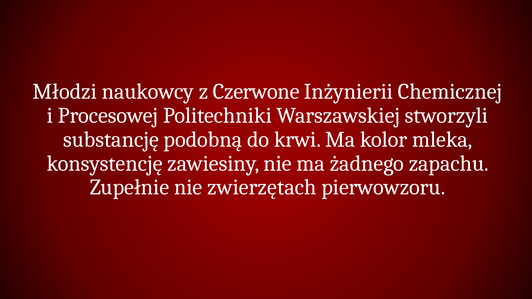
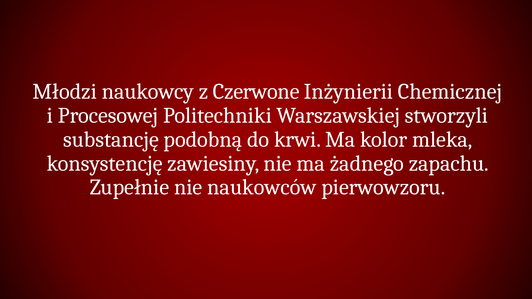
zwierzętach: zwierzętach -> naukowców
